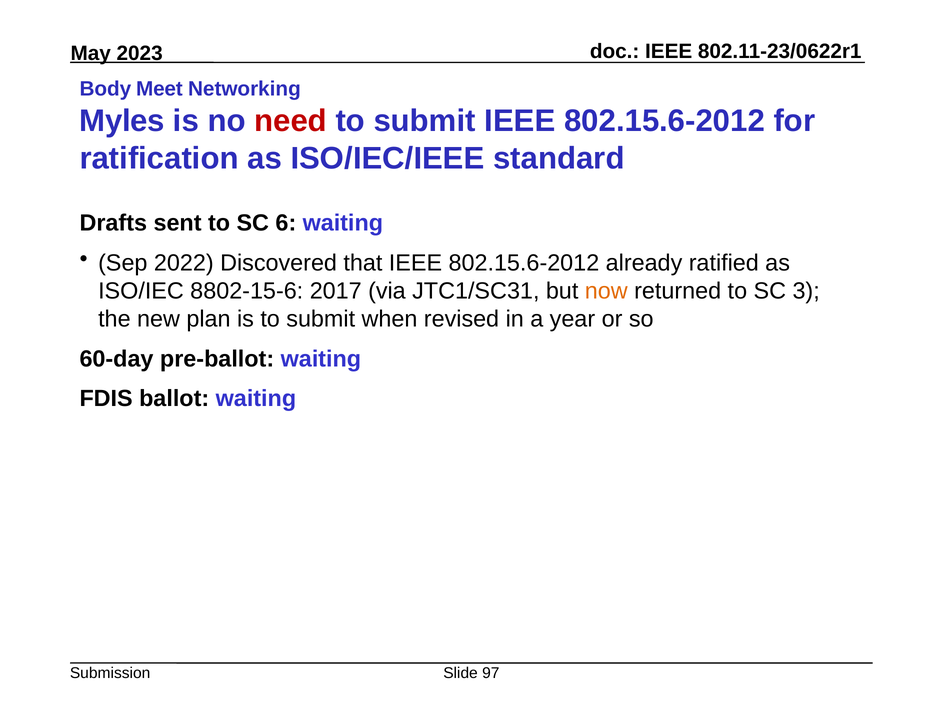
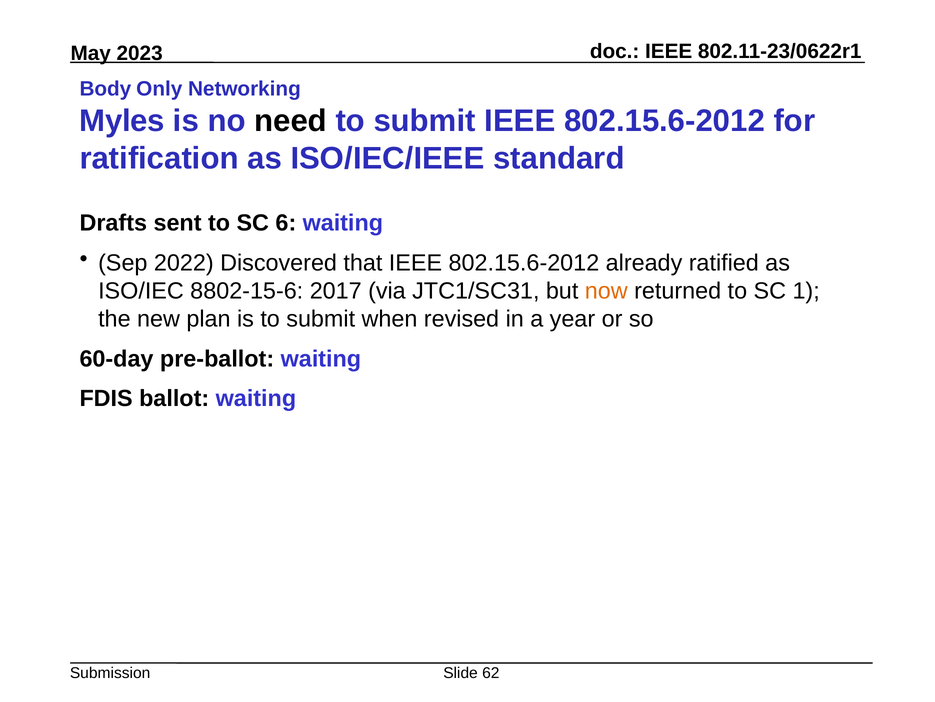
Meet: Meet -> Only
need colour: red -> black
3: 3 -> 1
97: 97 -> 62
